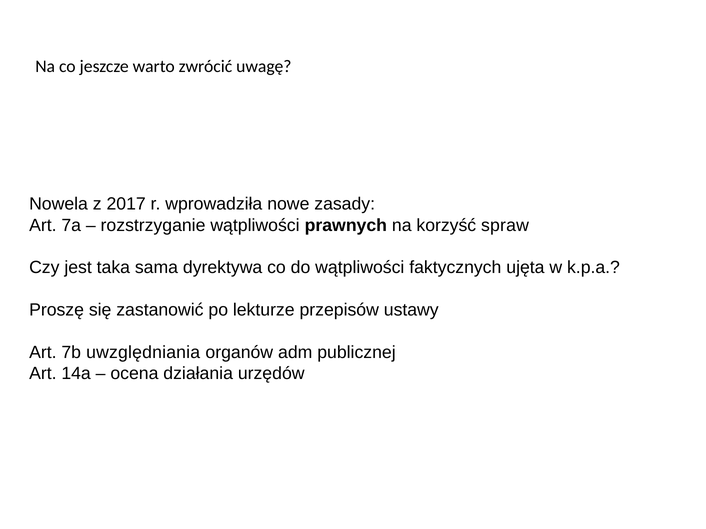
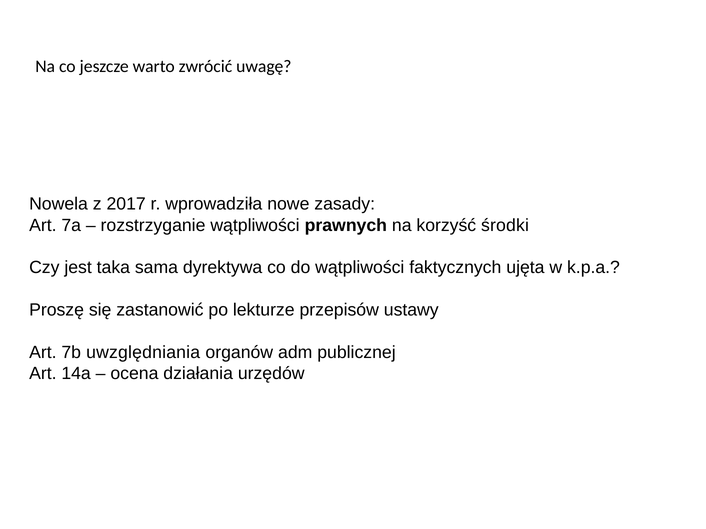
spraw: spraw -> środki
